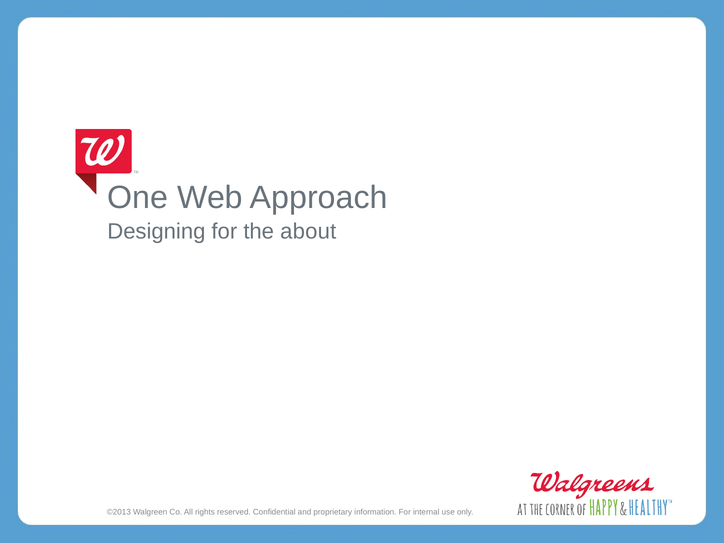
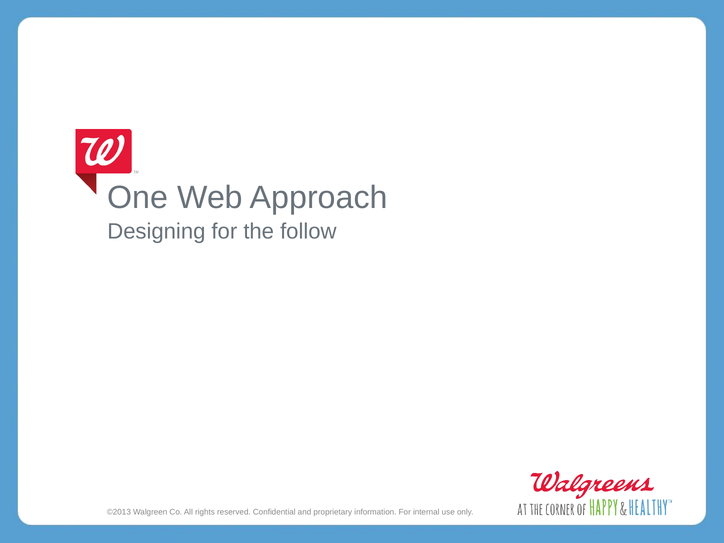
about: about -> follow
